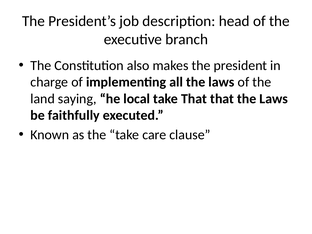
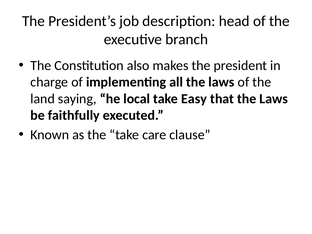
take That: That -> Easy
